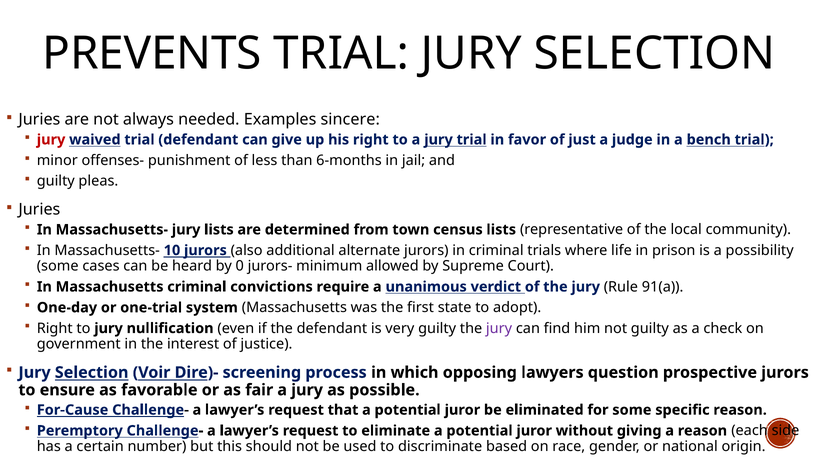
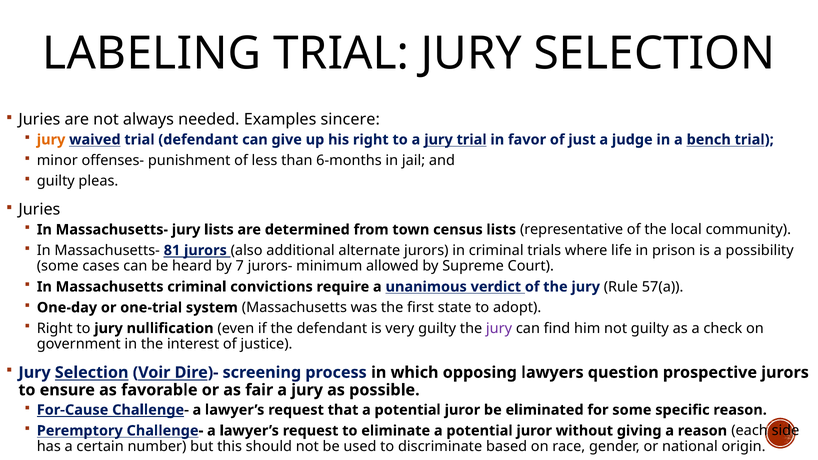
PREVENTS: PREVENTS -> LABELING
jury at (51, 140) colour: red -> orange
10: 10 -> 81
0: 0 -> 7
91(a: 91(a -> 57(a
